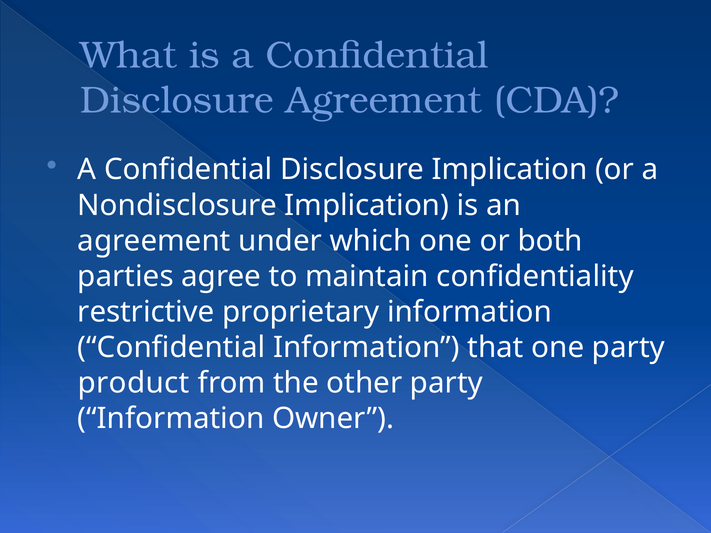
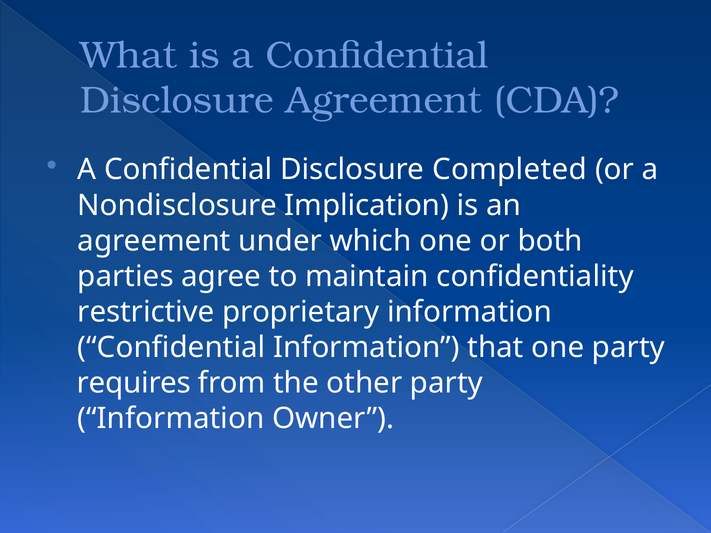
Disclosure Implication: Implication -> Completed
product: product -> requires
